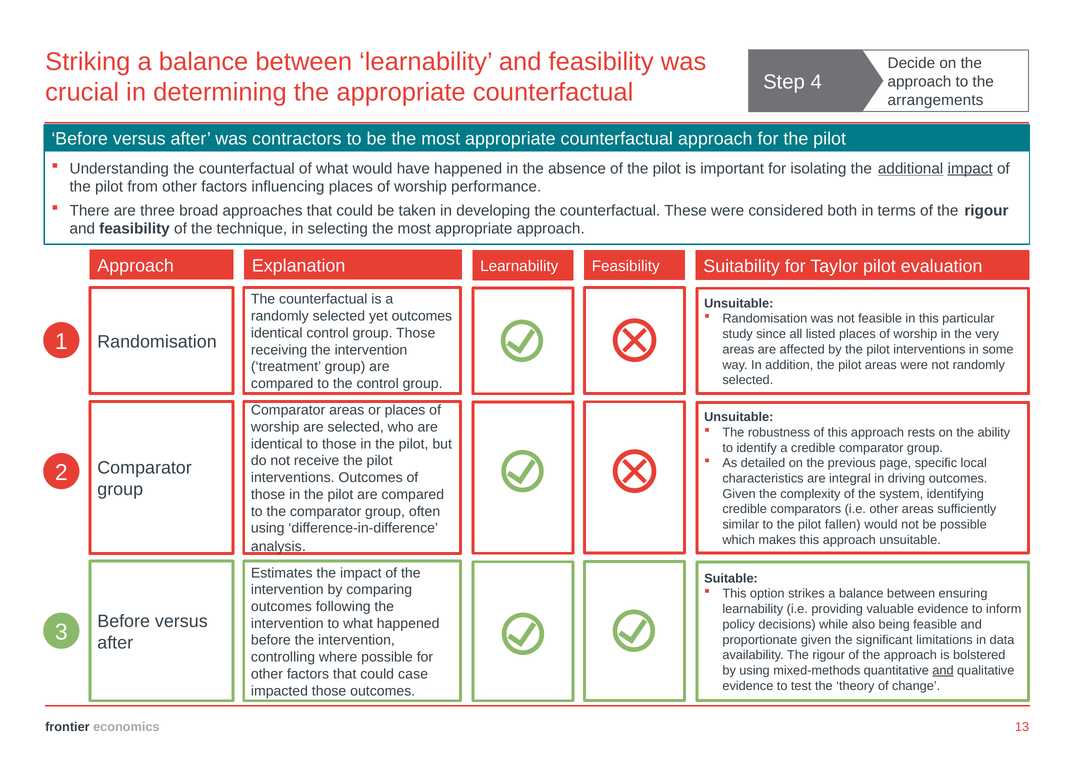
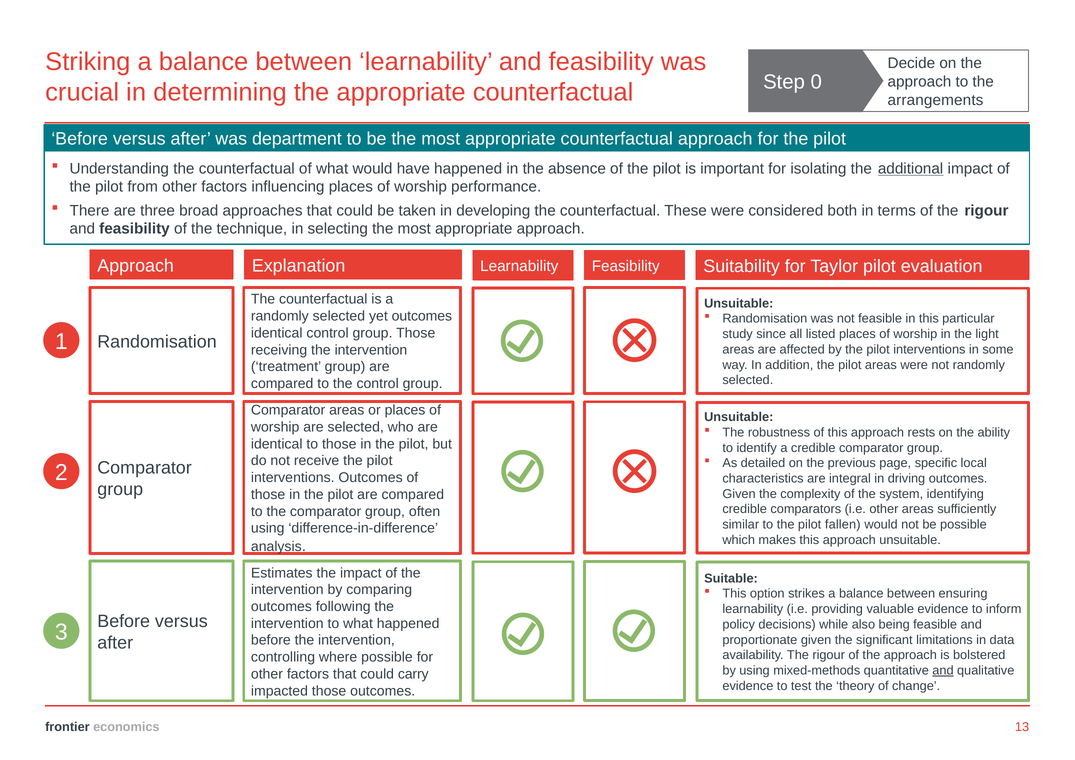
4: 4 -> 0
contractors: contractors -> department
impact at (970, 169) underline: present -> none
very: very -> light
case: case -> carry
